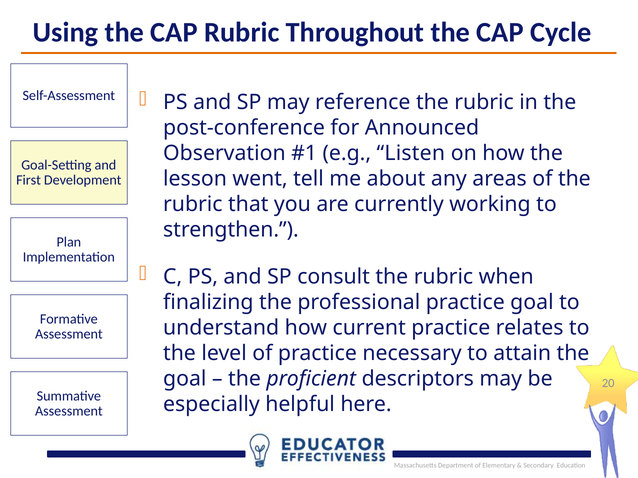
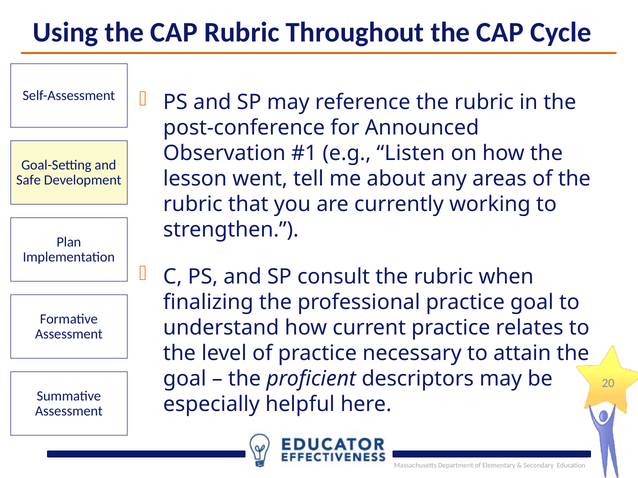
First: First -> Safe
